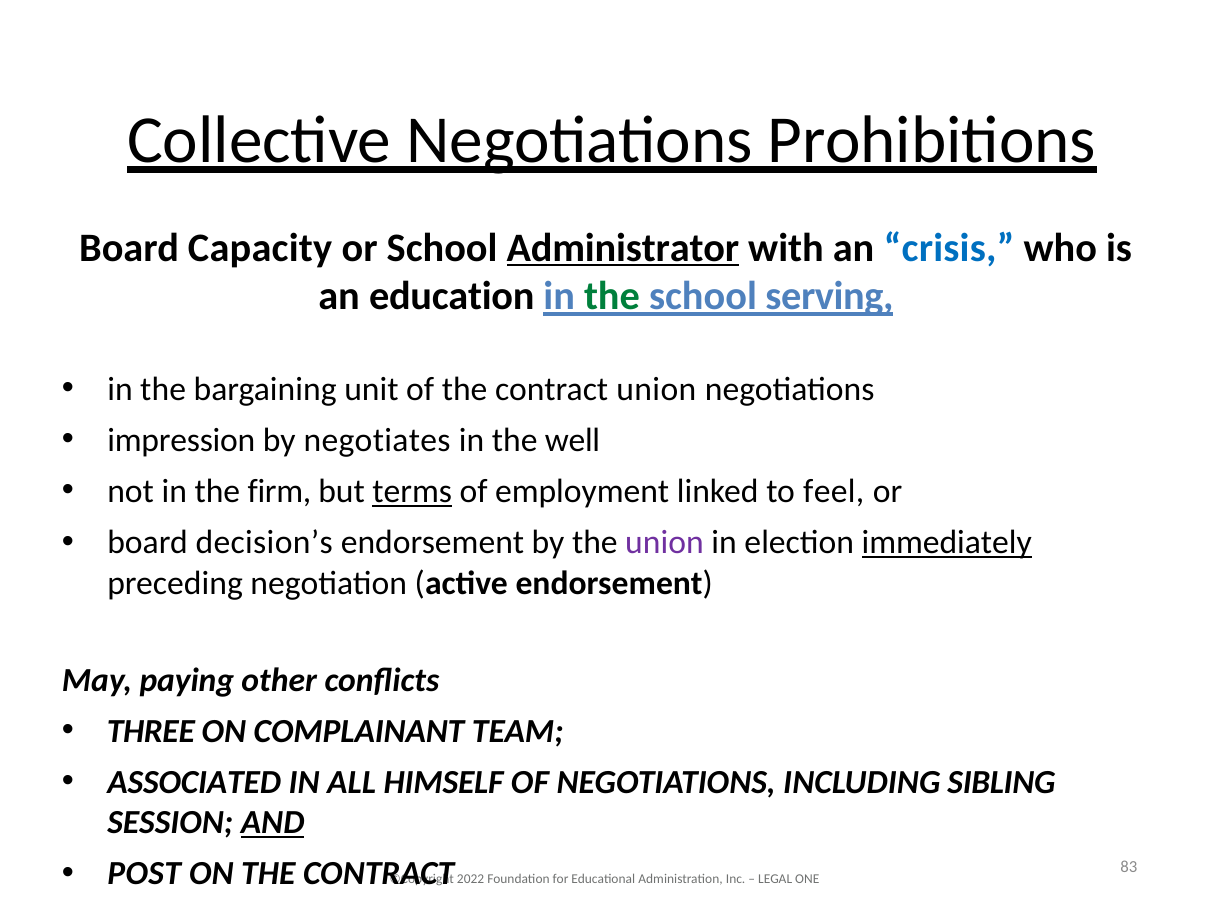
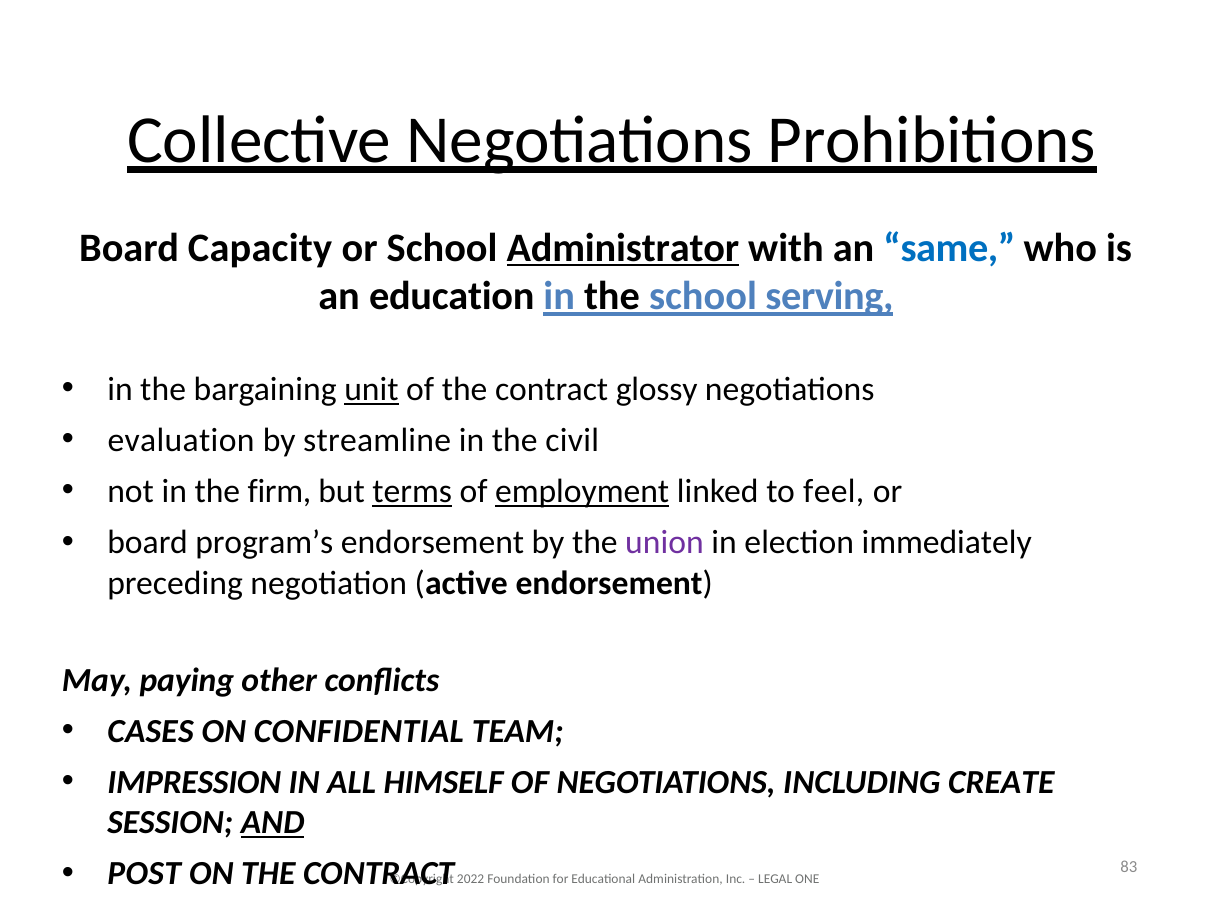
crisis: crisis -> same
the at (612, 296) colour: green -> black
unit underline: none -> present
contract union: union -> glossy
impression: impression -> evaluation
negotiates: negotiates -> streamline
well: well -> civil
employment underline: none -> present
decision’s: decision’s -> program’s
immediately underline: present -> none
THREE: THREE -> CASES
COMPLAINANT: COMPLAINANT -> CONFIDENTIAL
ASSOCIATED: ASSOCIATED -> IMPRESSION
SIBLING: SIBLING -> CREATE
